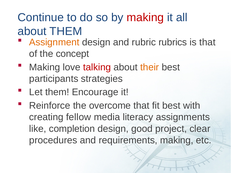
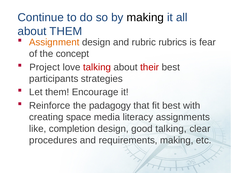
making at (145, 17) colour: red -> black
is that: that -> fear
Making at (45, 67): Making -> Project
their colour: orange -> red
overcome: overcome -> padagogy
fellow: fellow -> space
good project: project -> talking
